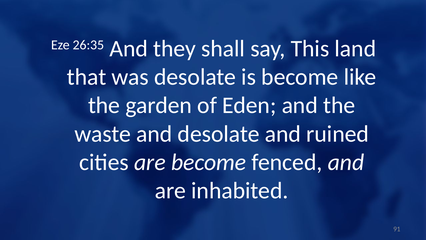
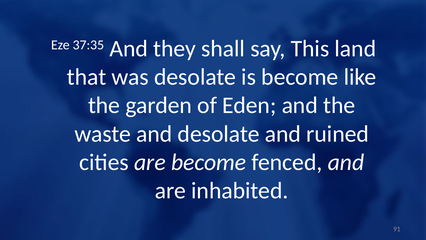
26:35: 26:35 -> 37:35
